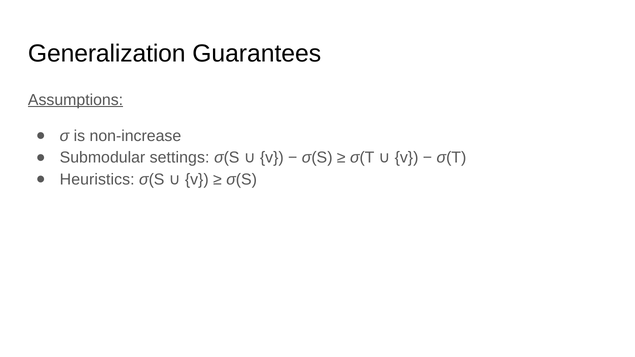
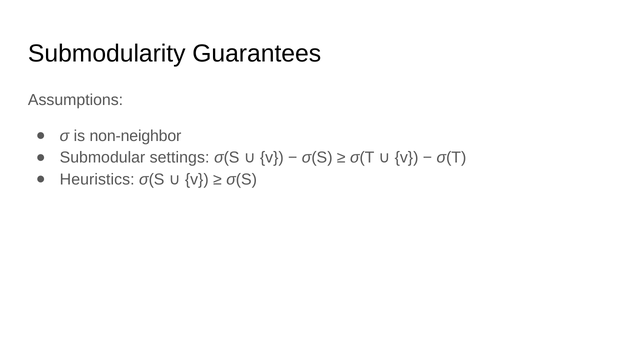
Generalization: Generalization -> Submodularity
Assumptions underline: present -> none
non-increase: non-increase -> non-neighbor
